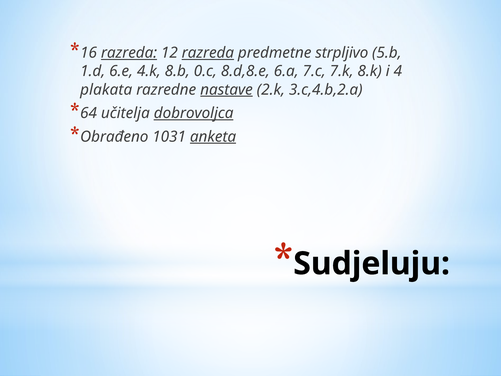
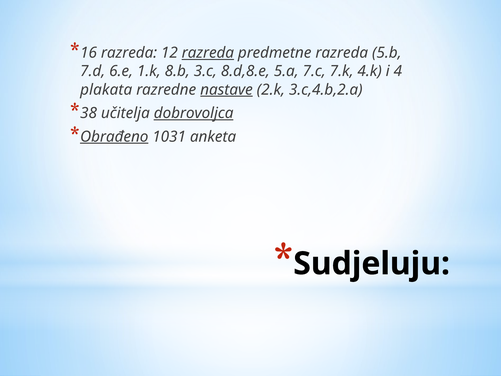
razreda at (129, 53) underline: present -> none
predmetne strpljivo: strpljivo -> razreda
1.d: 1.d -> 7.d
4.k: 4.k -> 1.k
0.c: 0.c -> 3.c
6.a: 6.a -> 5.a
8.k: 8.k -> 4.k
64: 64 -> 38
Obrađeno underline: none -> present
anketa underline: present -> none
